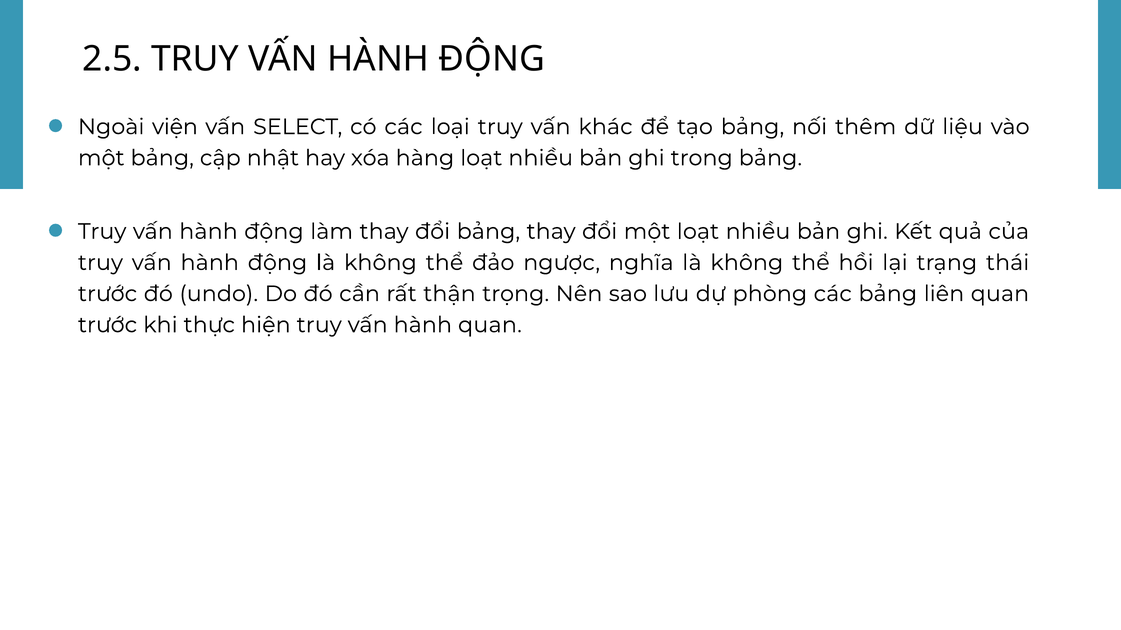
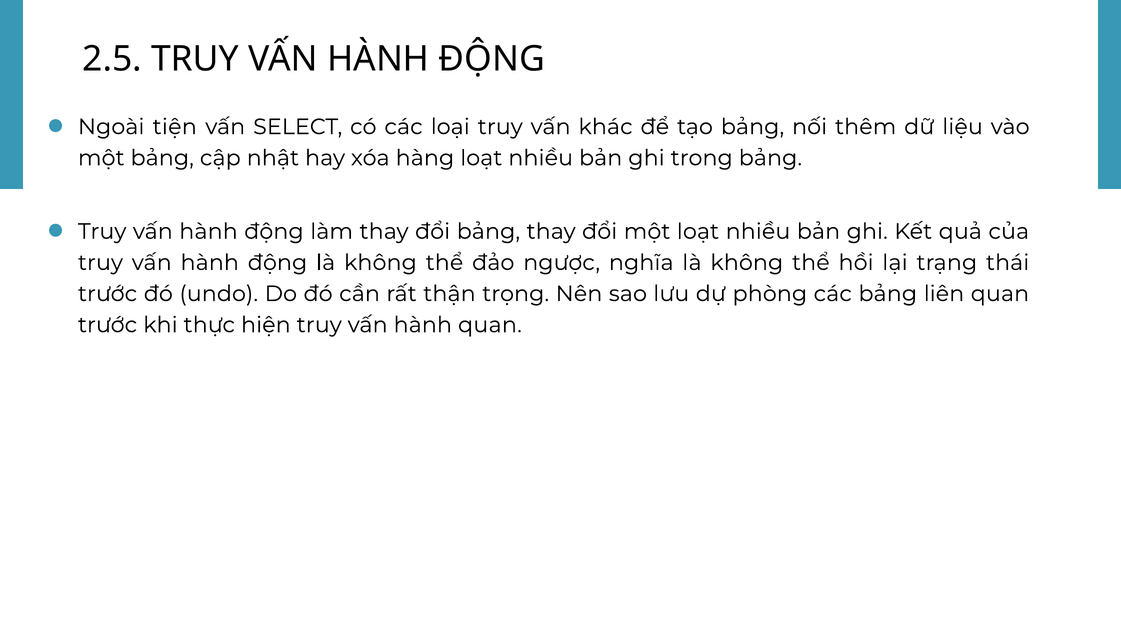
viện: viện -> tiện
